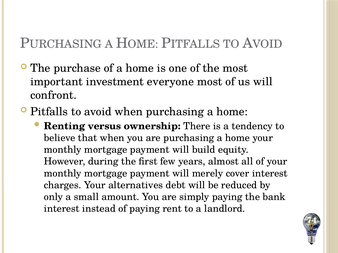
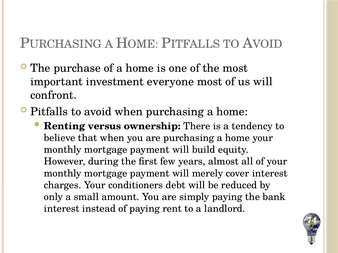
alternatives: alternatives -> conditioners
